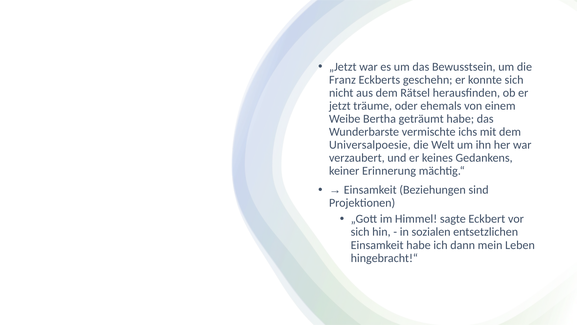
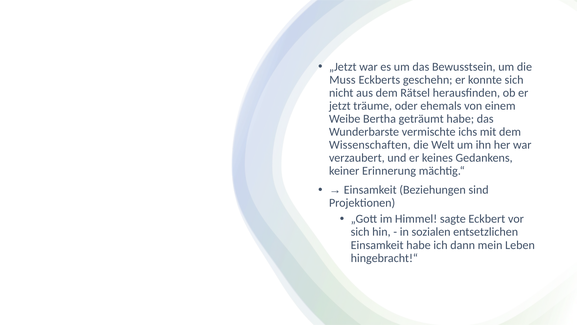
Franz: Franz -> Muss
Universalpoesie: Universalpoesie -> Wissenschaften
